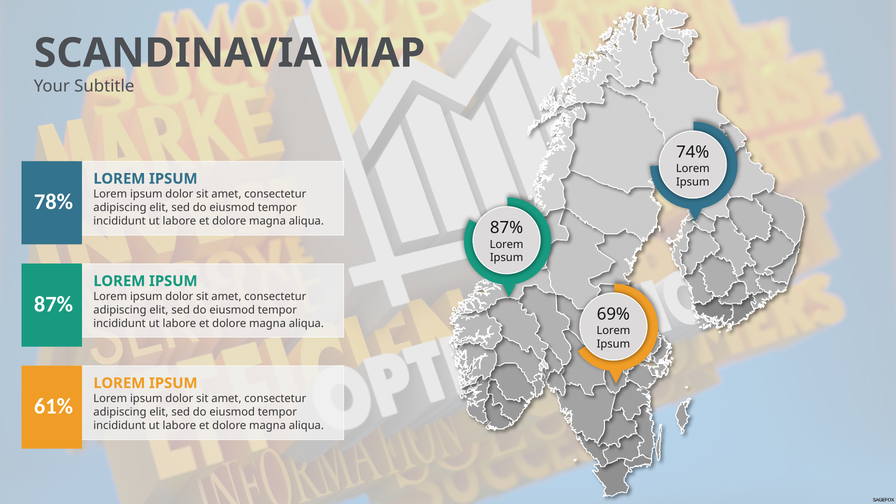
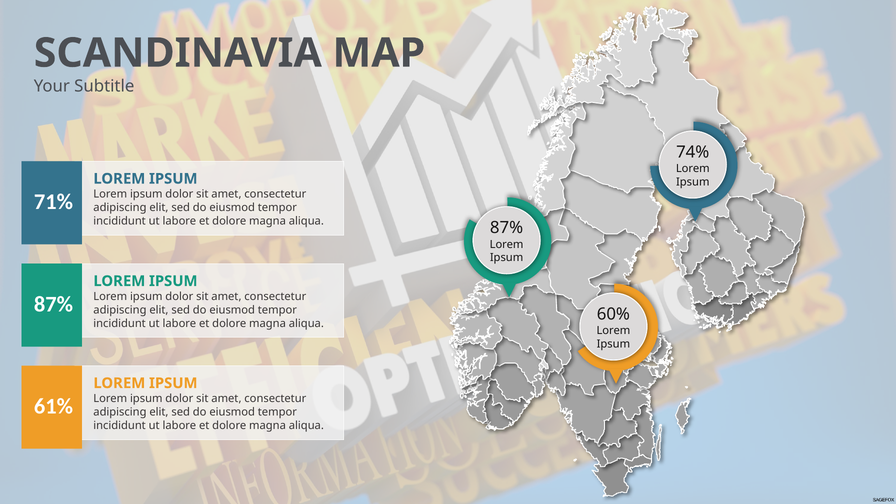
78%: 78% -> 71%
69%: 69% -> 60%
